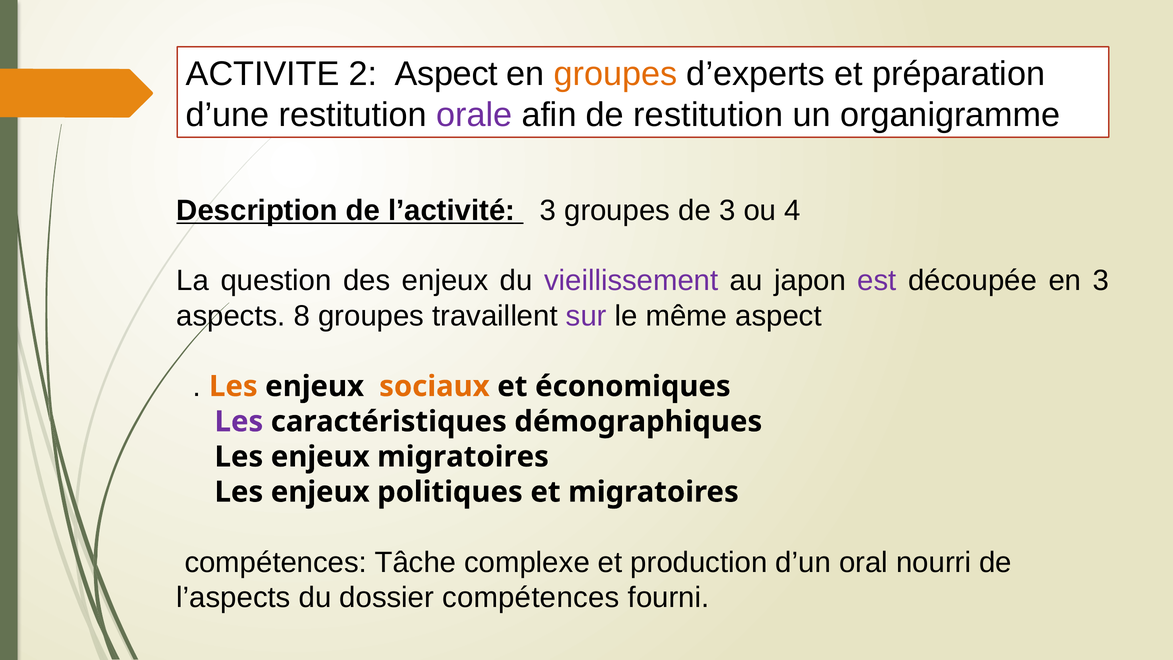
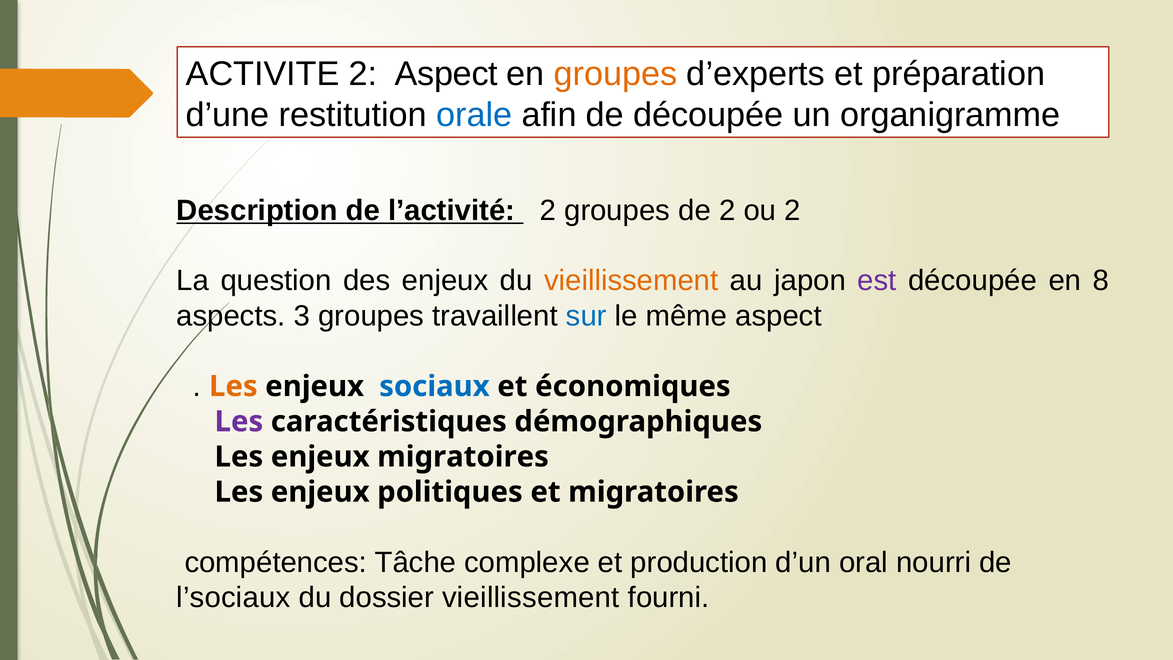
orale colour: purple -> blue
de restitution: restitution -> découpée
l’activité 3: 3 -> 2
de 3: 3 -> 2
ou 4: 4 -> 2
vieillissement at (631, 281) colour: purple -> orange
en 3: 3 -> 8
8: 8 -> 3
sur colour: purple -> blue
sociaux colour: orange -> blue
l’aspects: l’aspects -> l’sociaux
dossier compétences: compétences -> vieillissement
